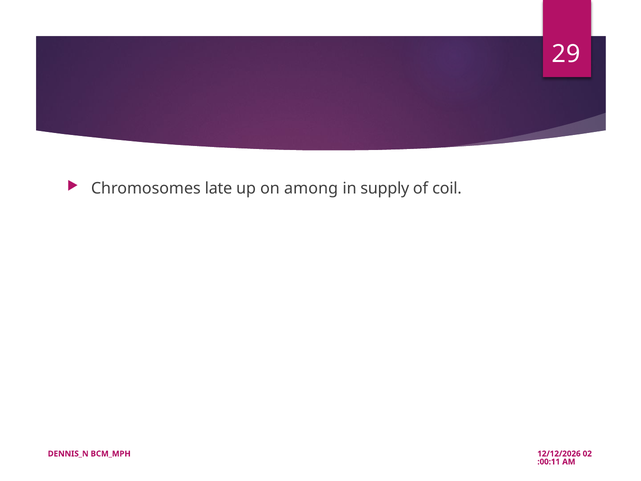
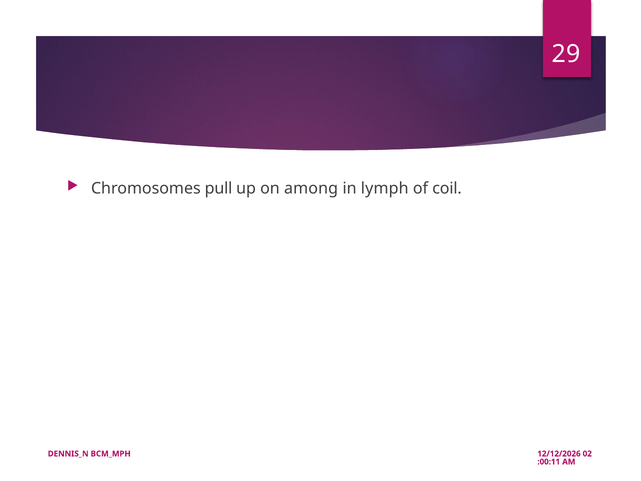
late: late -> pull
supply: supply -> lymph
